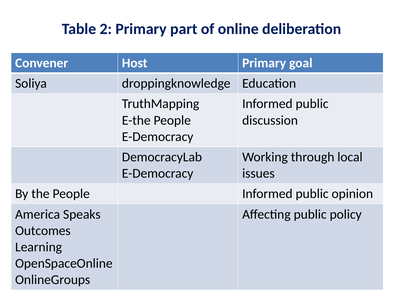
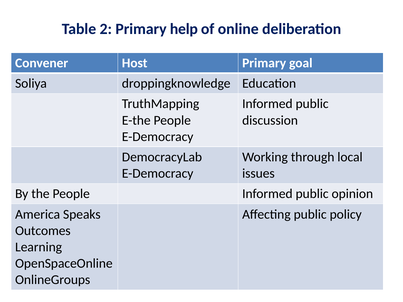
part: part -> help
